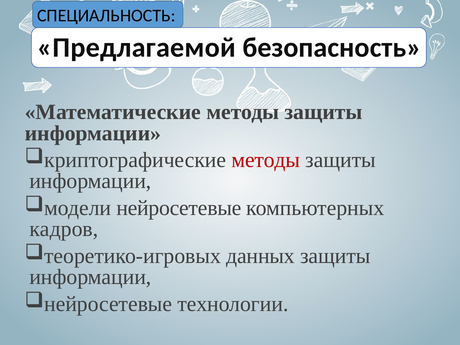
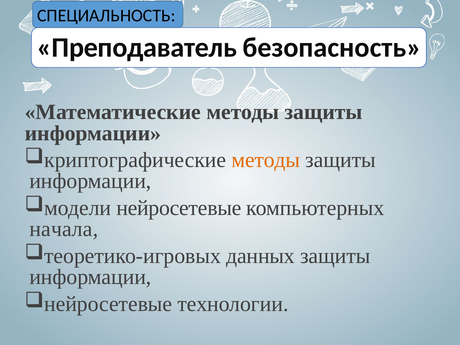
Предлагаемой: Предлагаемой -> Преподаватель
методы at (266, 160) colour: red -> orange
кадров: кадров -> начала
